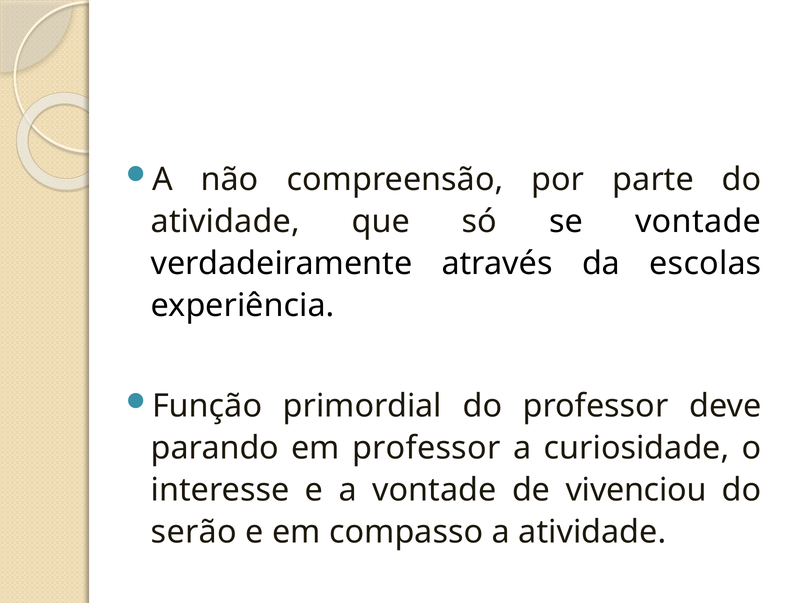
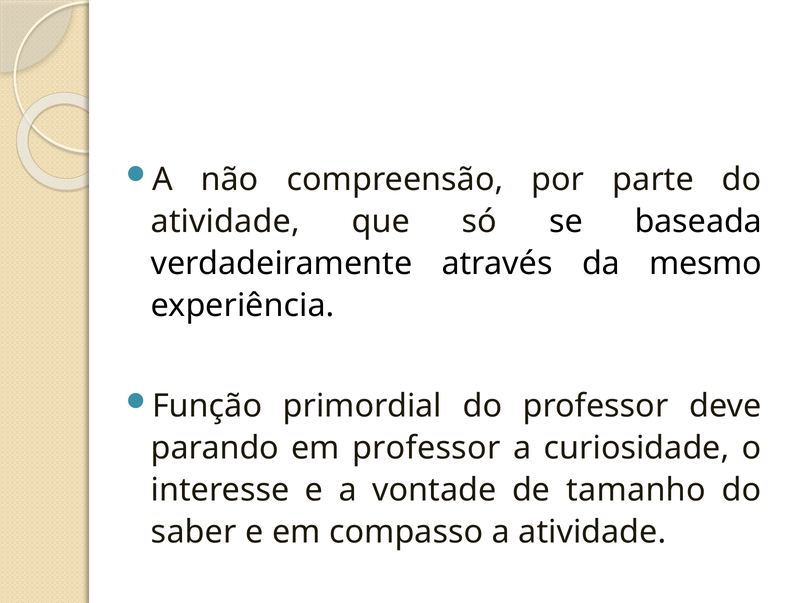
se vontade: vontade -> baseada
escolas: escolas -> mesmo
vivenciou: vivenciou -> tamanho
serão: serão -> saber
